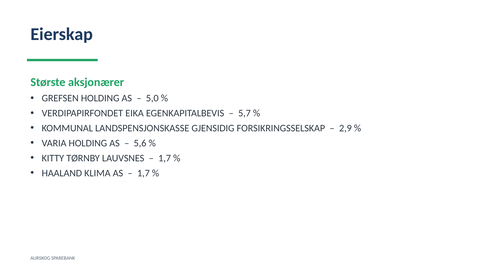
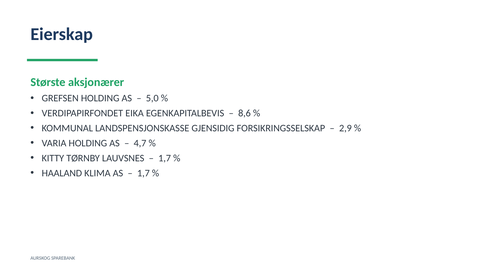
5,7: 5,7 -> 8,6
5,6: 5,6 -> 4,7
